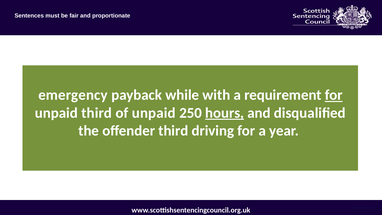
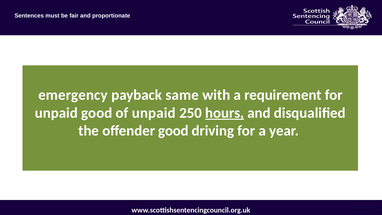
while: while -> same
for at (334, 95) underline: present -> none
unpaid third: third -> good
offender third: third -> good
